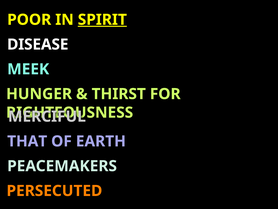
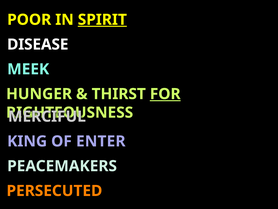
FOR underline: none -> present
THAT: THAT -> KING
EARTH: EARTH -> ENTER
